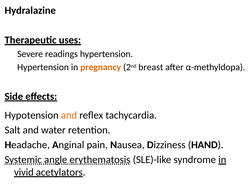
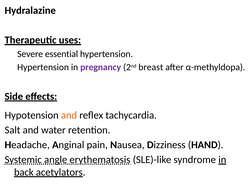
readings: readings -> essential
pregnancy colour: orange -> purple
vivid: vivid -> back
